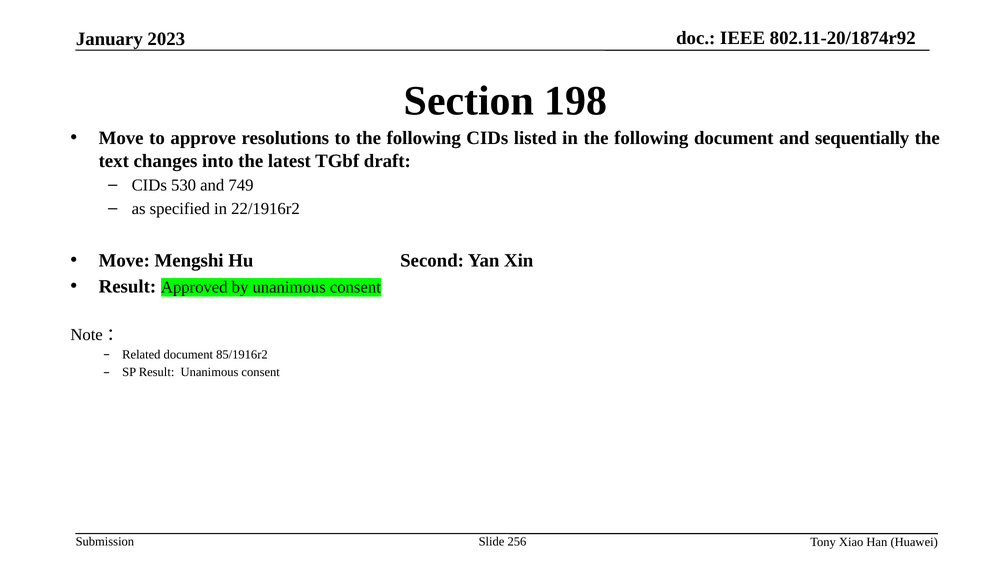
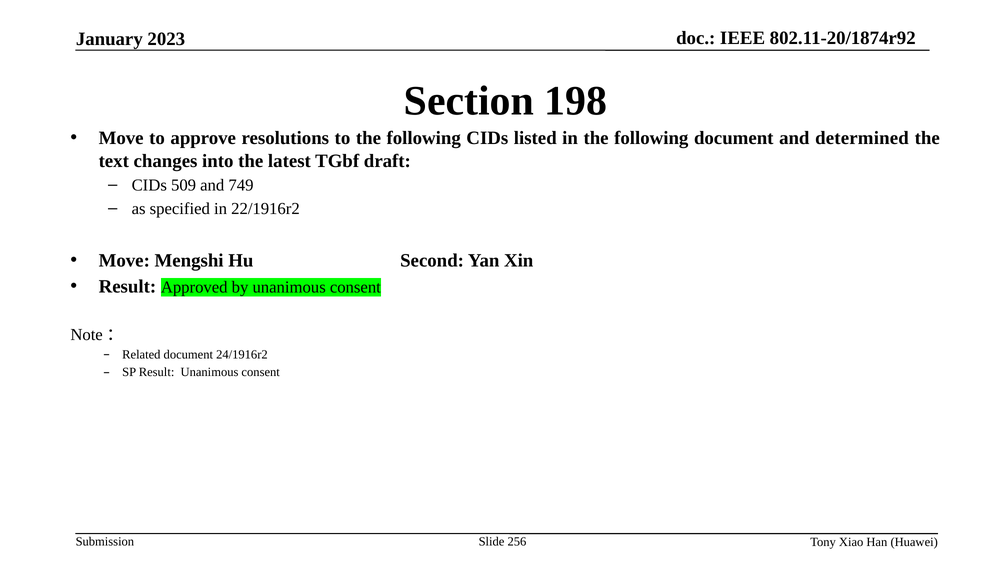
sequentially: sequentially -> determined
530: 530 -> 509
85/1916r2: 85/1916r2 -> 24/1916r2
